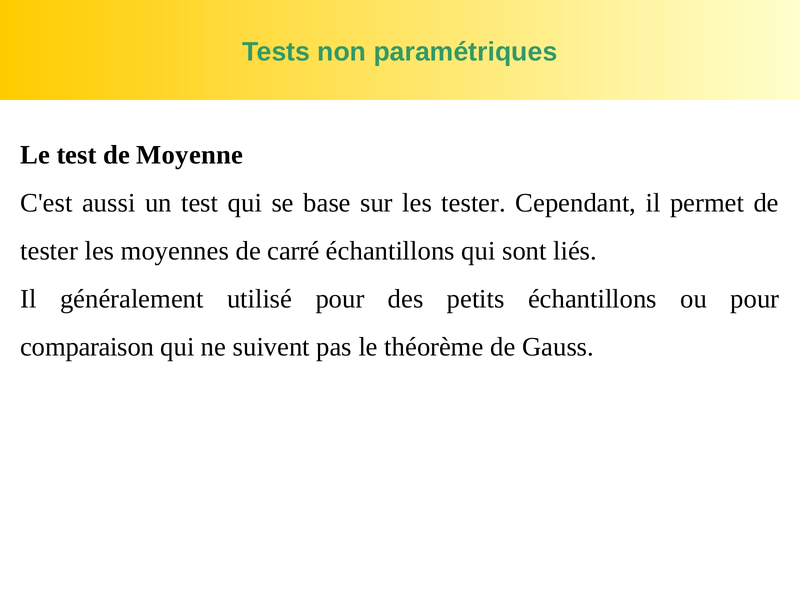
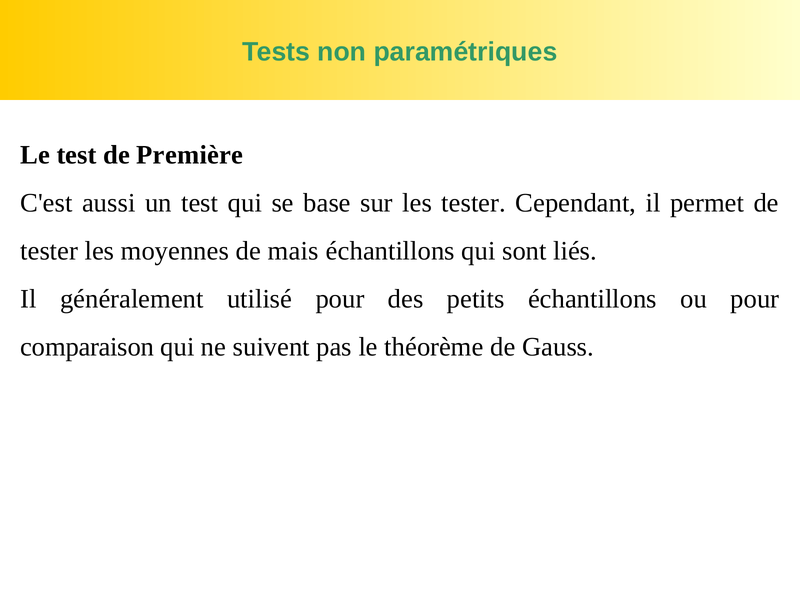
Moyenne: Moyenne -> Première
carré: carré -> mais
